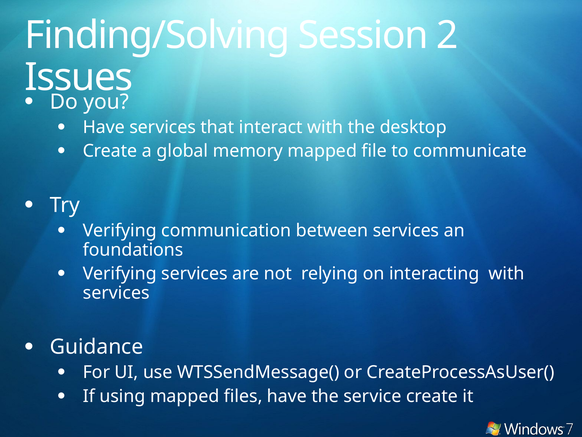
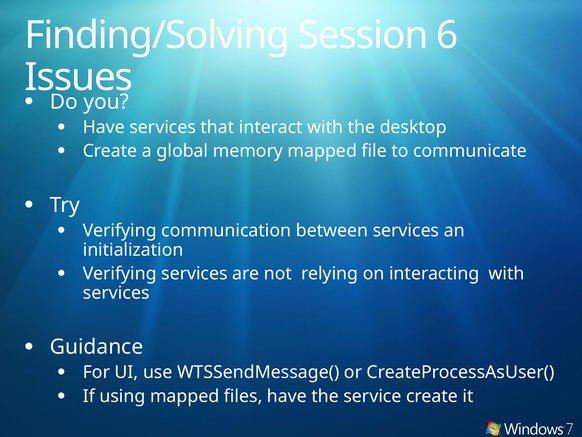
2: 2 -> 6
foundations: foundations -> initialization
